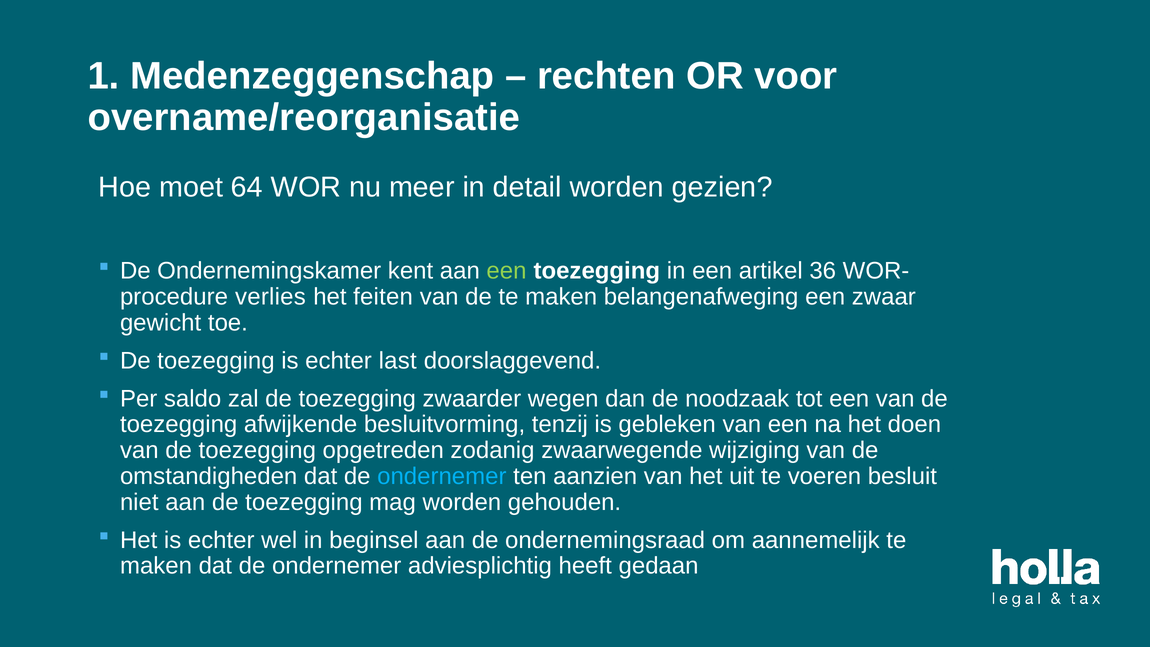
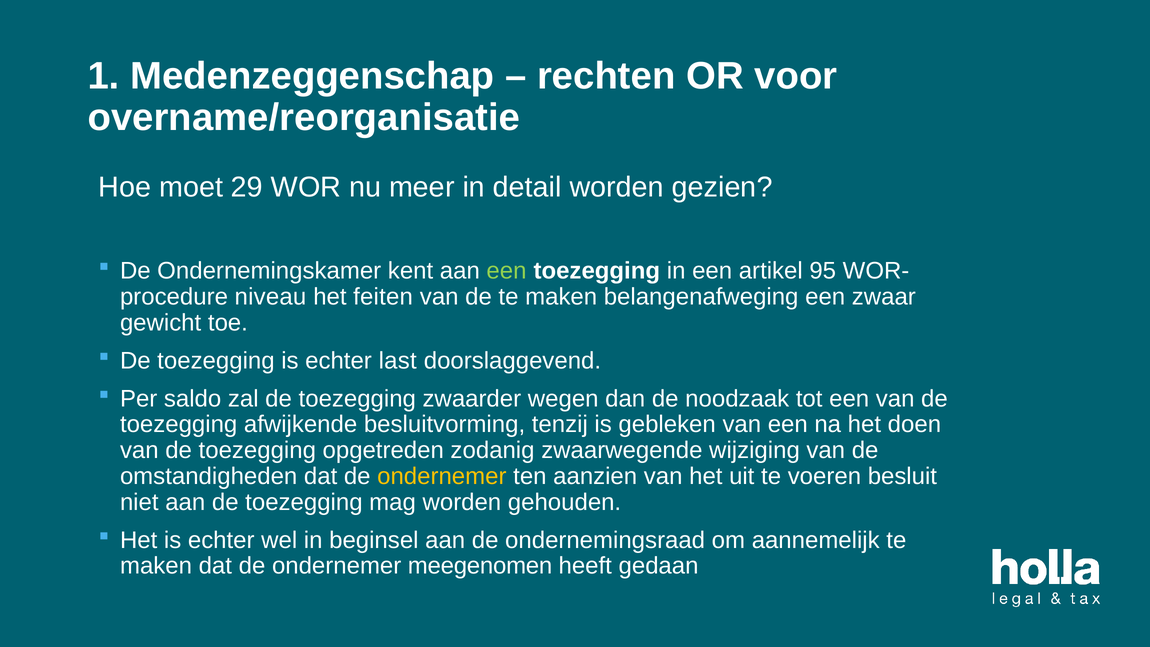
64: 64 -> 29
36: 36 -> 95
verlies: verlies -> niveau
ondernemer at (442, 476) colour: light blue -> yellow
adviesplichtig: adviesplichtig -> meegenomen
